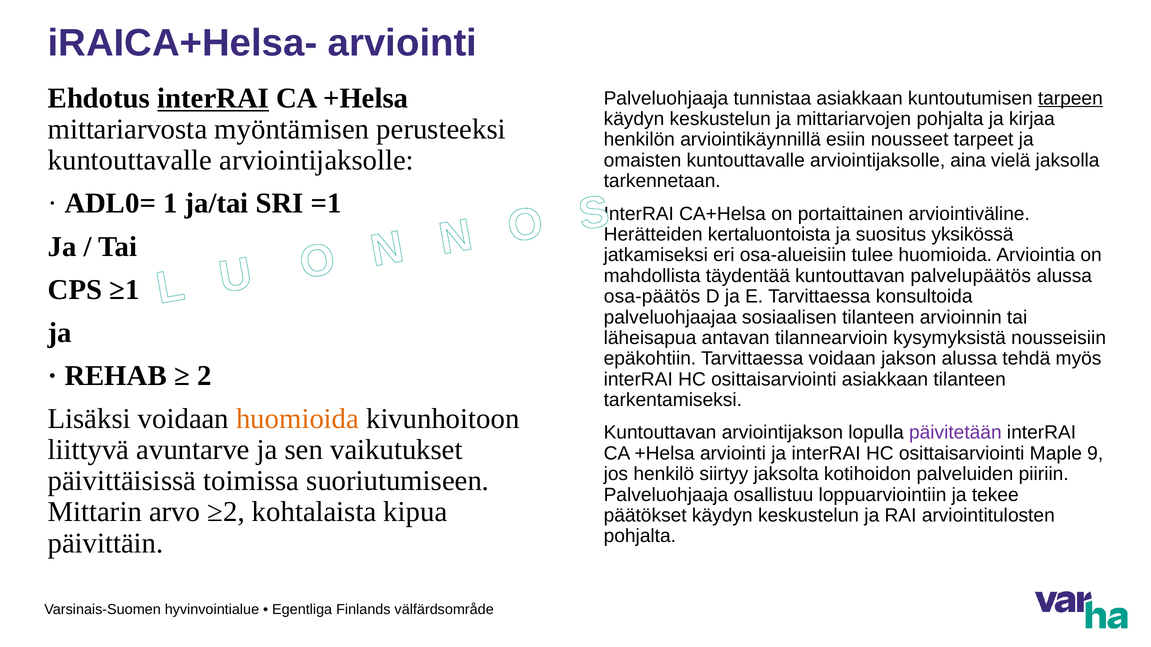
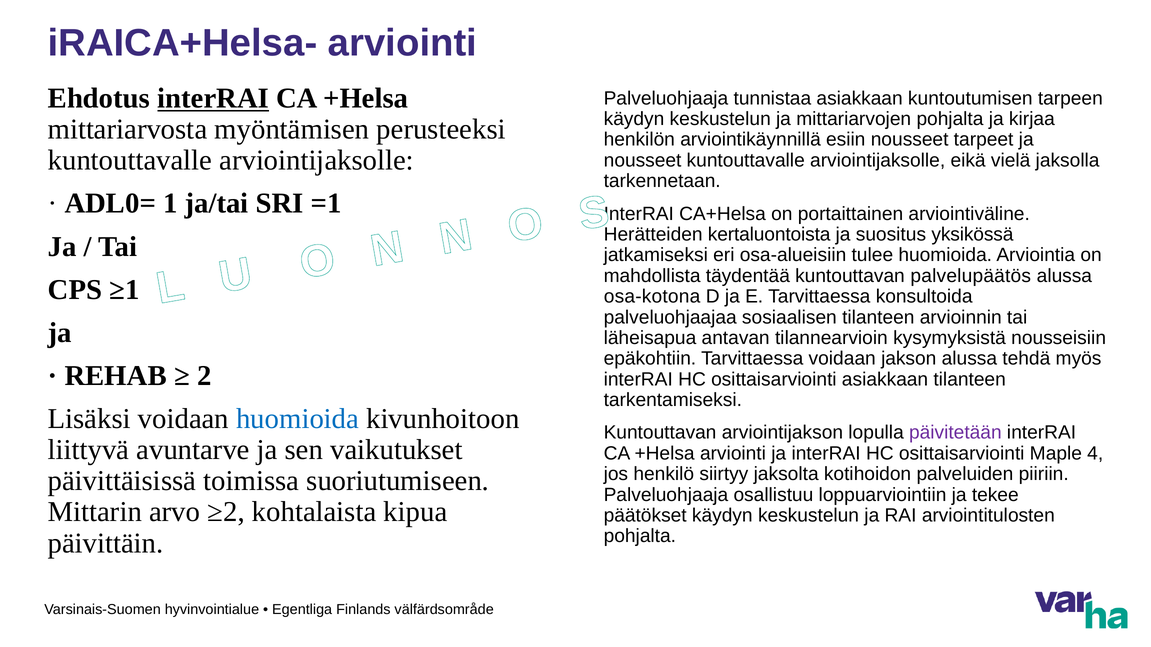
tarpeen underline: present -> none
omaisten at (643, 160): omaisten -> nousseet
aina: aina -> eikä
osa-päätös: osa-päätös -> osa-kotona
huomioida at (298, 419) colour: orange -> blue
9: 9 -> 4
